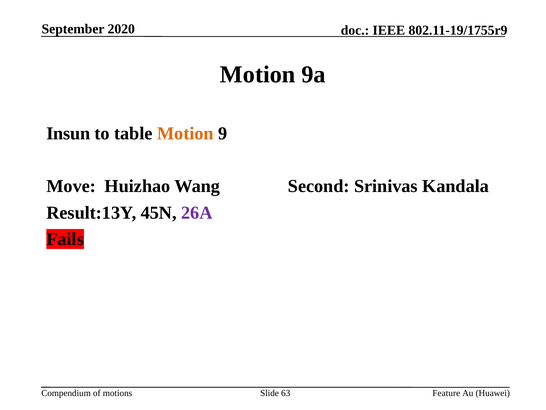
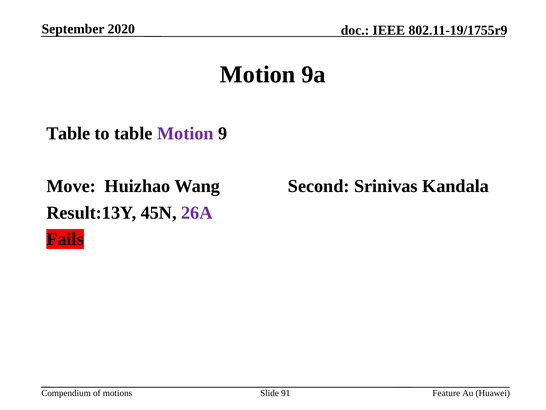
Insun at (68, 133): Insun -> Table
Motion at (185, 133) colour: orange -> purple
63: 63 -> 91
